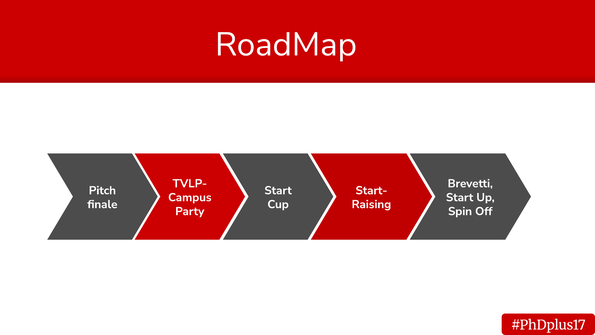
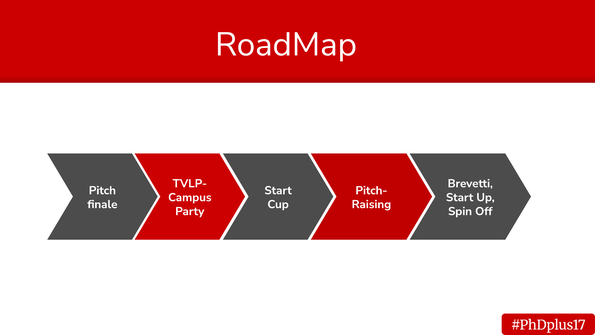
Start-: Start- -> Pitch-
